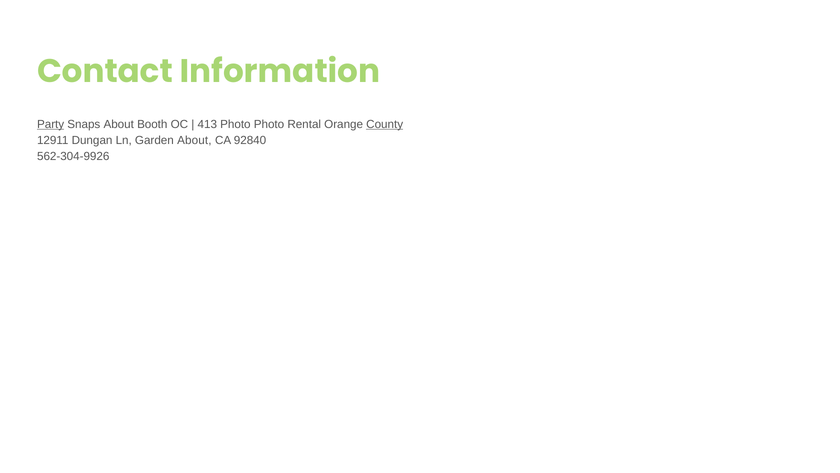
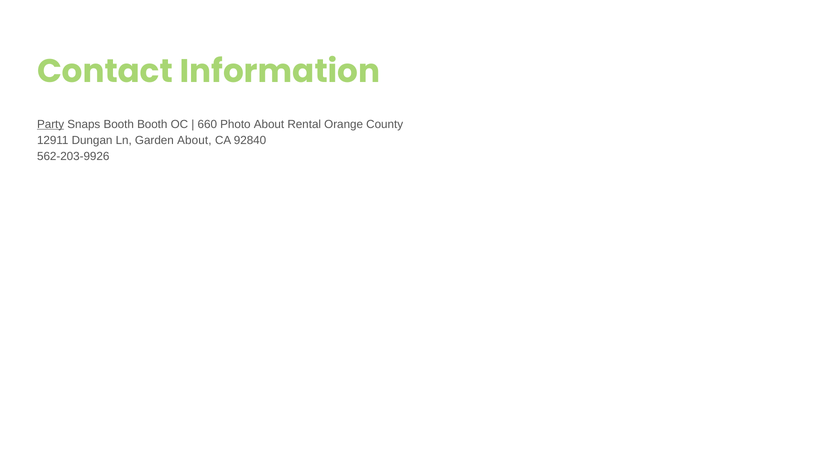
Snaps About: About -> Booth
413: 413 -> 660
Photo Photo: Photo -> About
County underline: present -> none
562-304-9926: 562-304-9926 -> 562-203-9926
